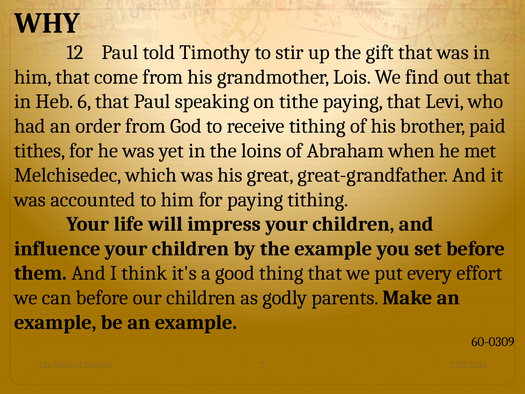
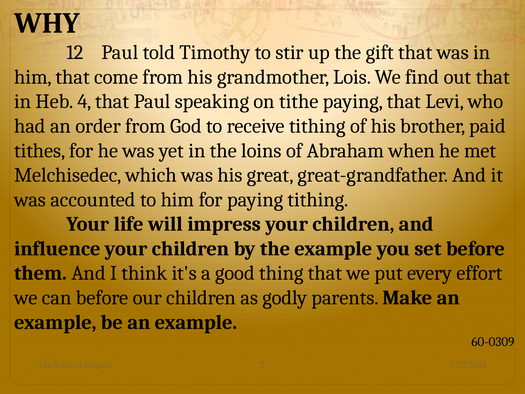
6: 6 -> 4
